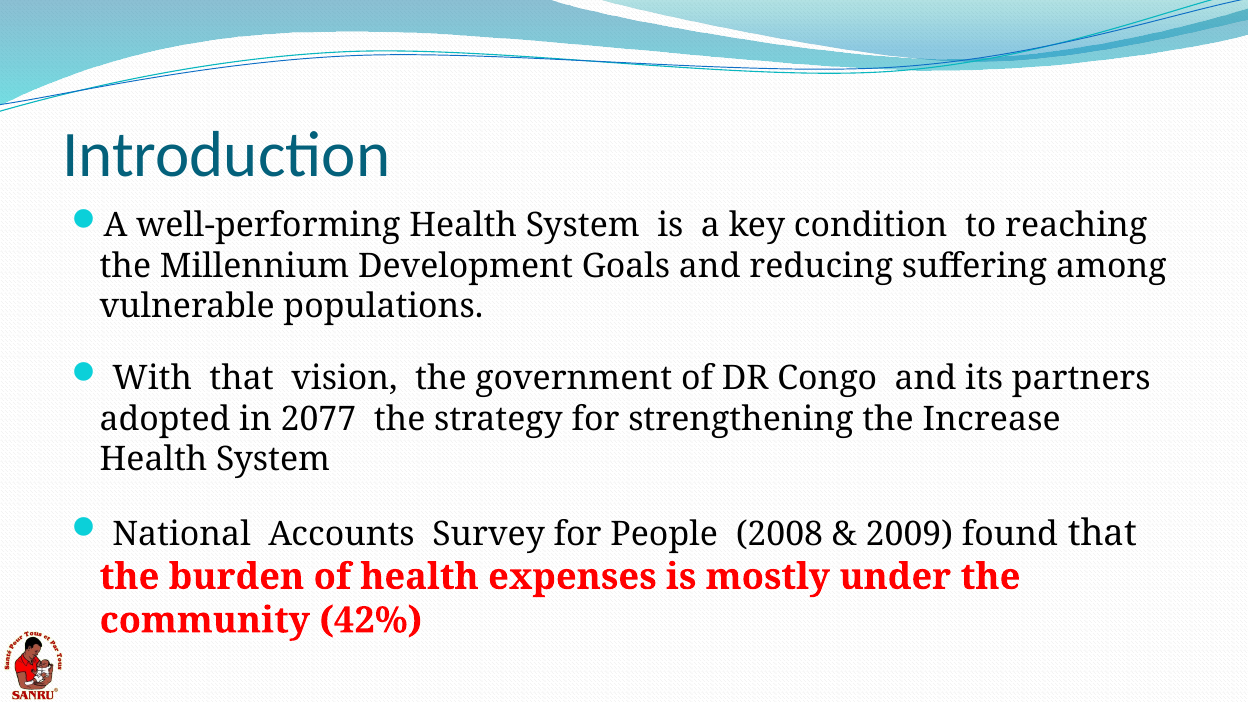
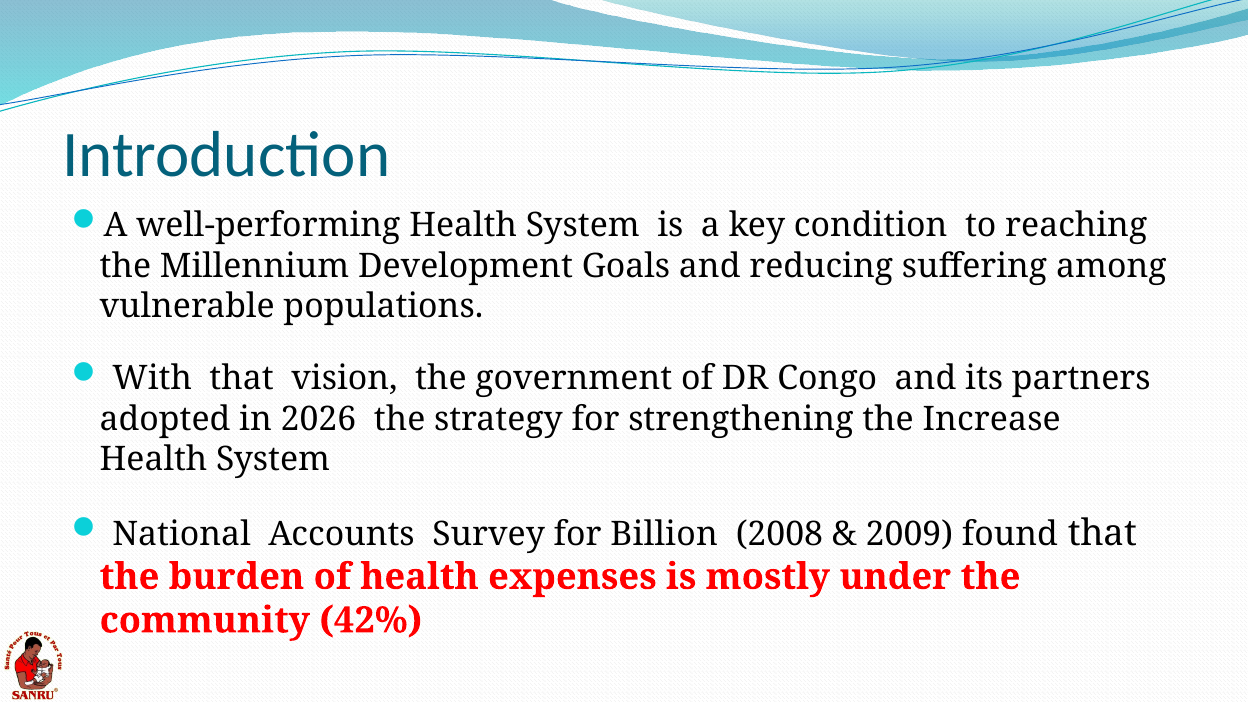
2077: 2077 -> 2026
People: People -> Billion
